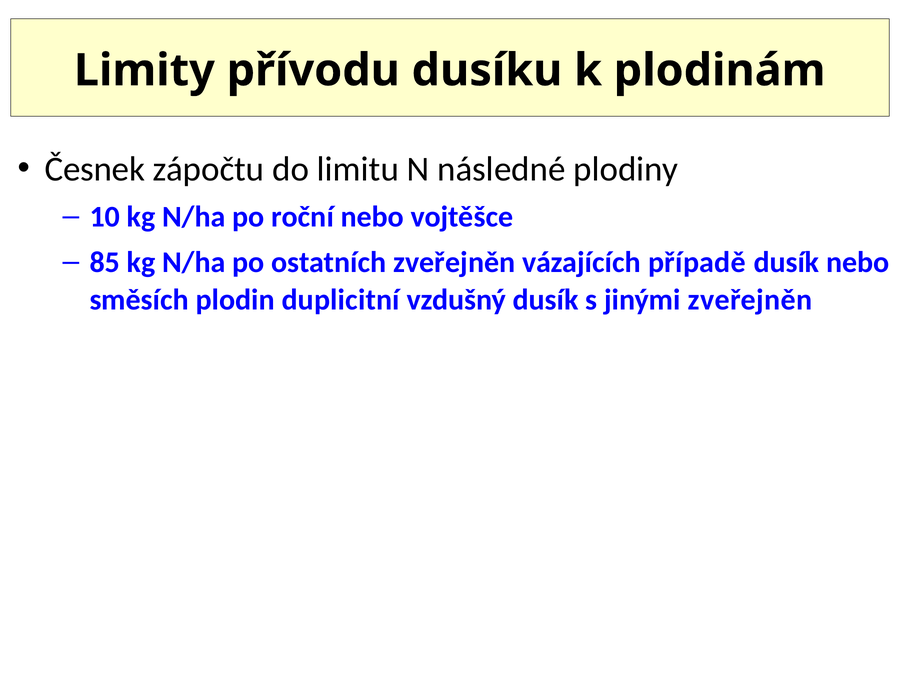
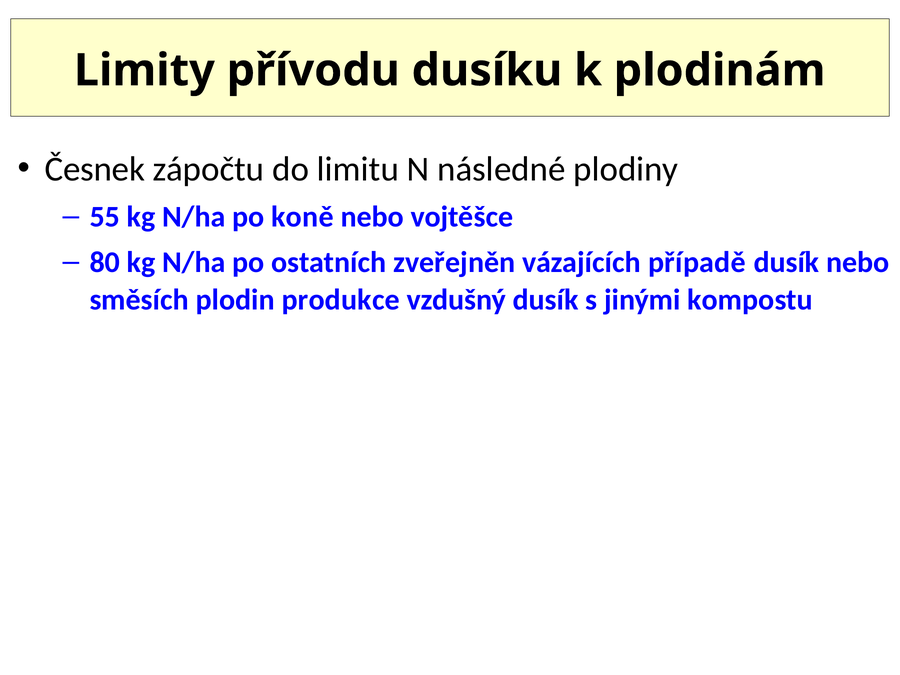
10: 10 -> 55
roční: roční -> koně
85: 85 -> 80
duplicitní: duplicitní -> produkce
jinými zveřejněn: zveřejněn -> kompostu
